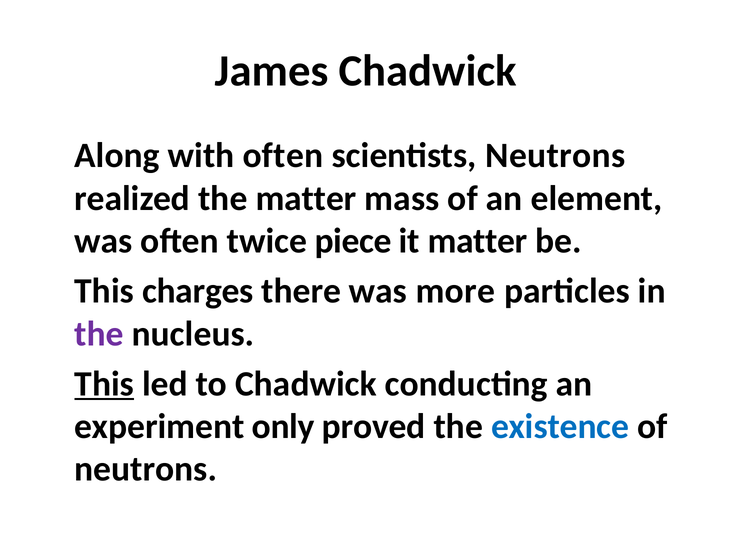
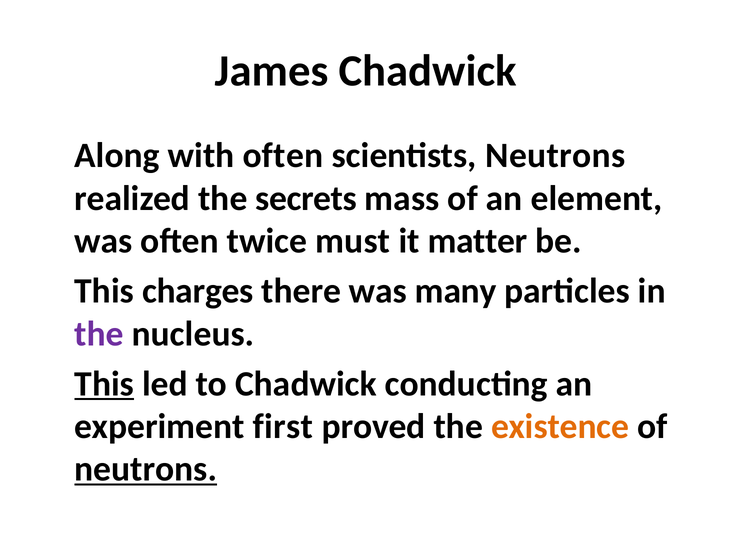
the matter: matter -> secrets
piece: piece -> must
more: more -> many
only: only -> first
existence colour: blue -> orange
neutrons at (146, 469) underline: none -> present
